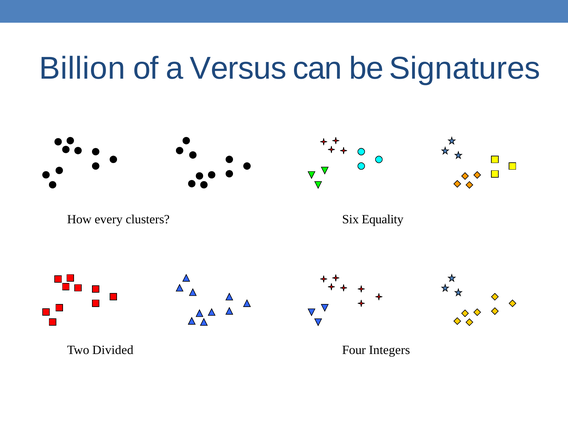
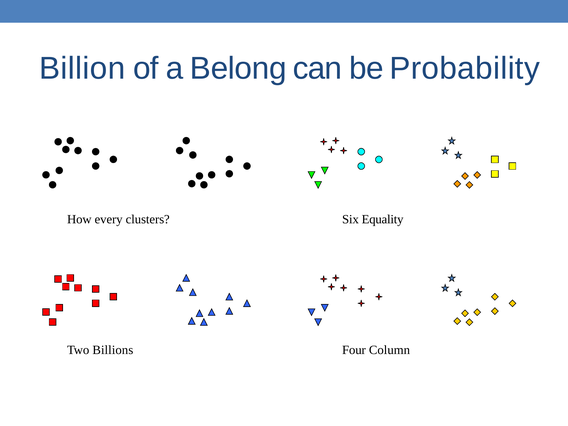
Versus: Versus -> Belong
Signatures: Signatures -> Probability
Divided: Divided -> Billions
Integers: Integers -> Column
